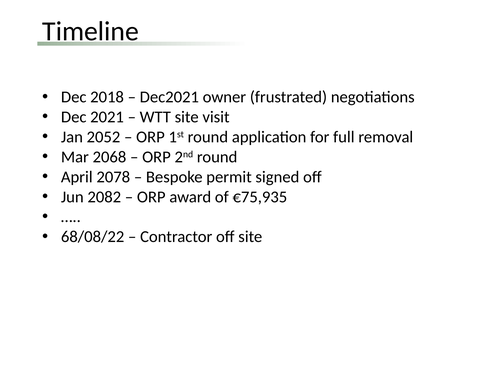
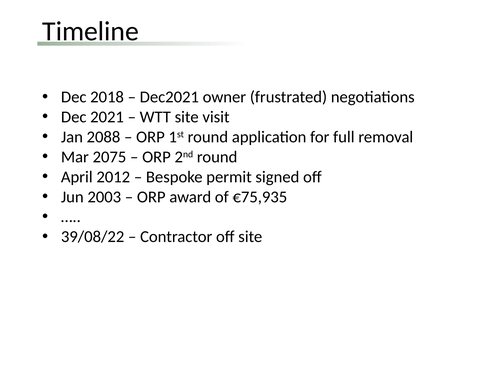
2052: 2052 -> 2088
2068: 2068 -> 2075
2078: 2078 -> 2012
2082: 2082 -> 2003
68/08/22: 68/08/22 -> 39/08/22
